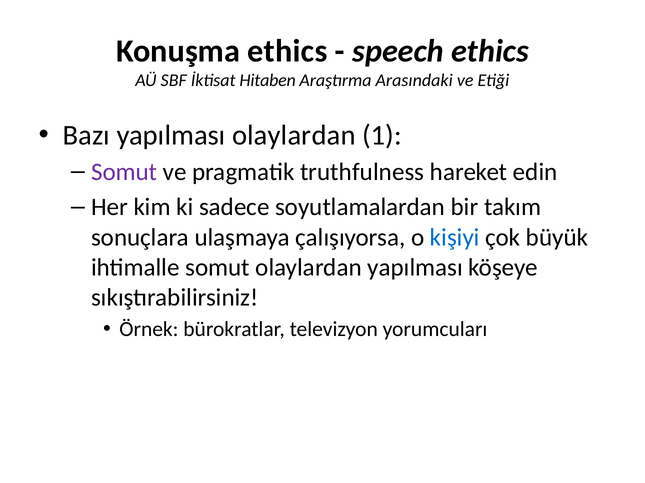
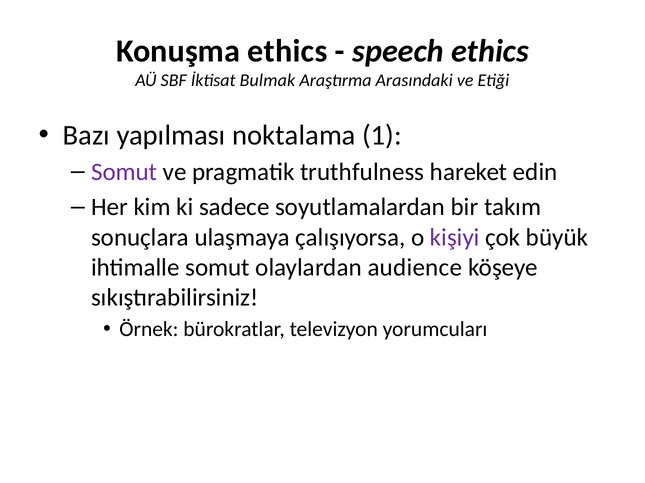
Hitaben: Hitaben -> Bulmak
yapılması olaylardan: olaylardan -> noktalama
kişiyi colour: blue -> purple
olaylardan yapılması: yapılması -> audience
